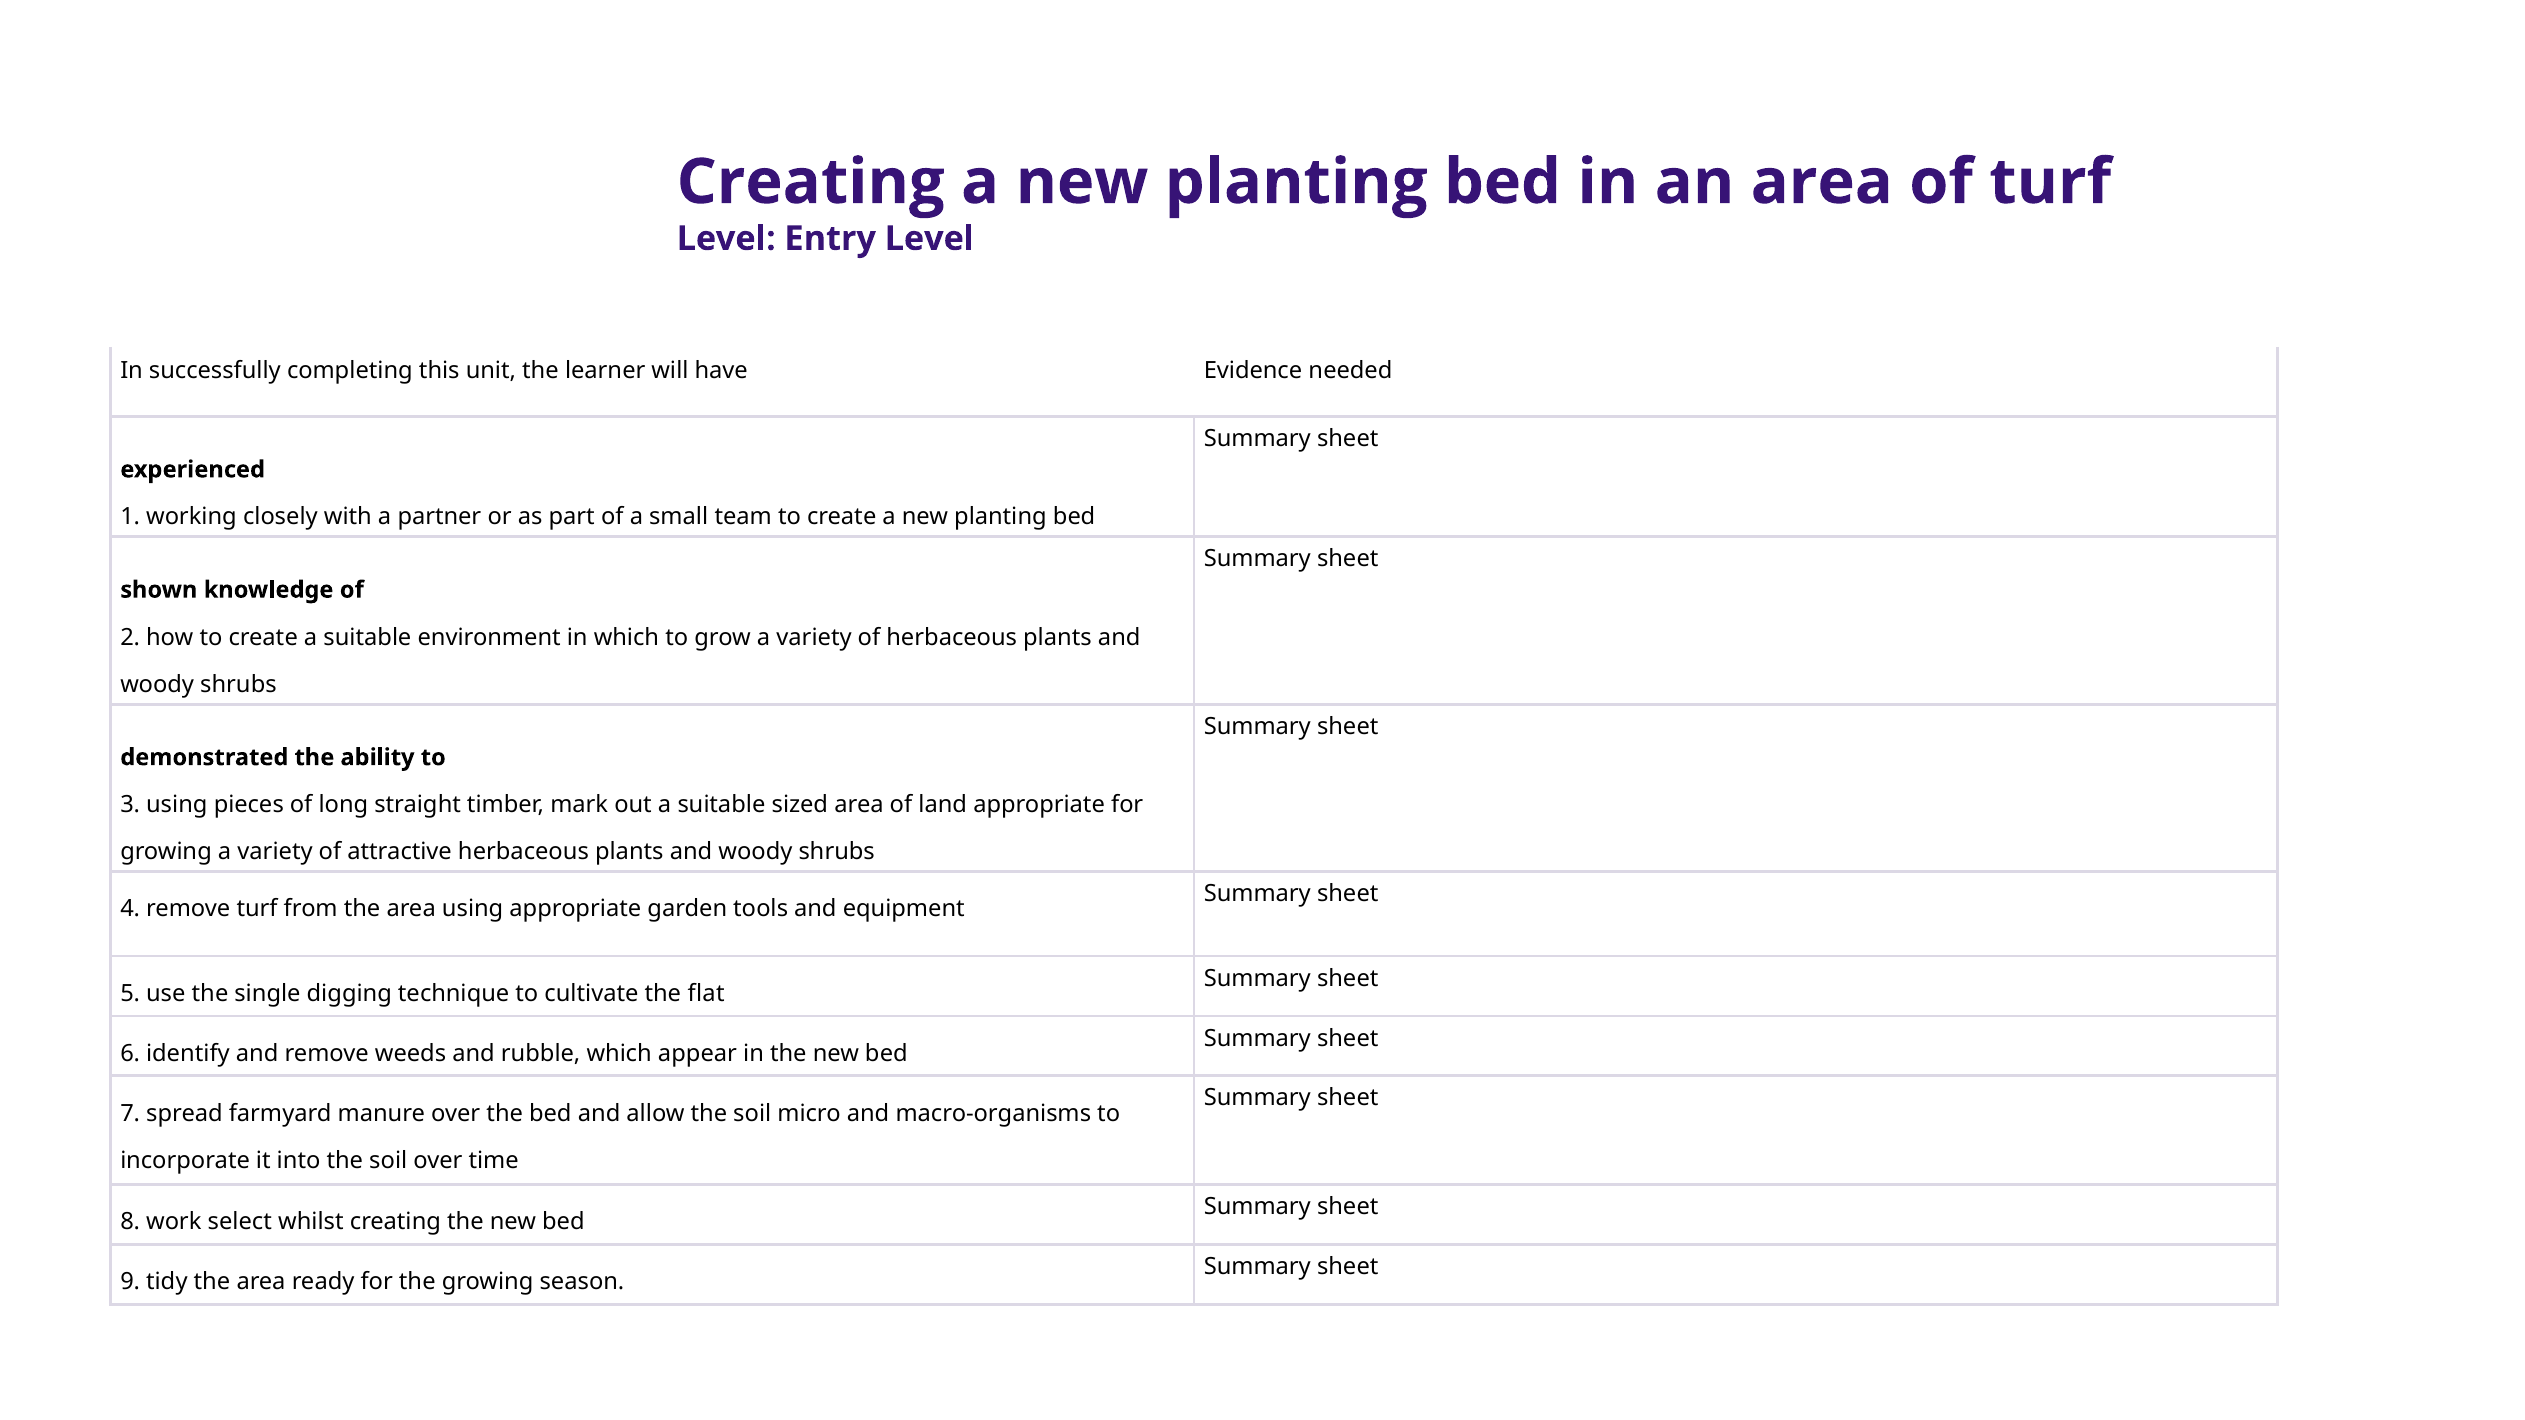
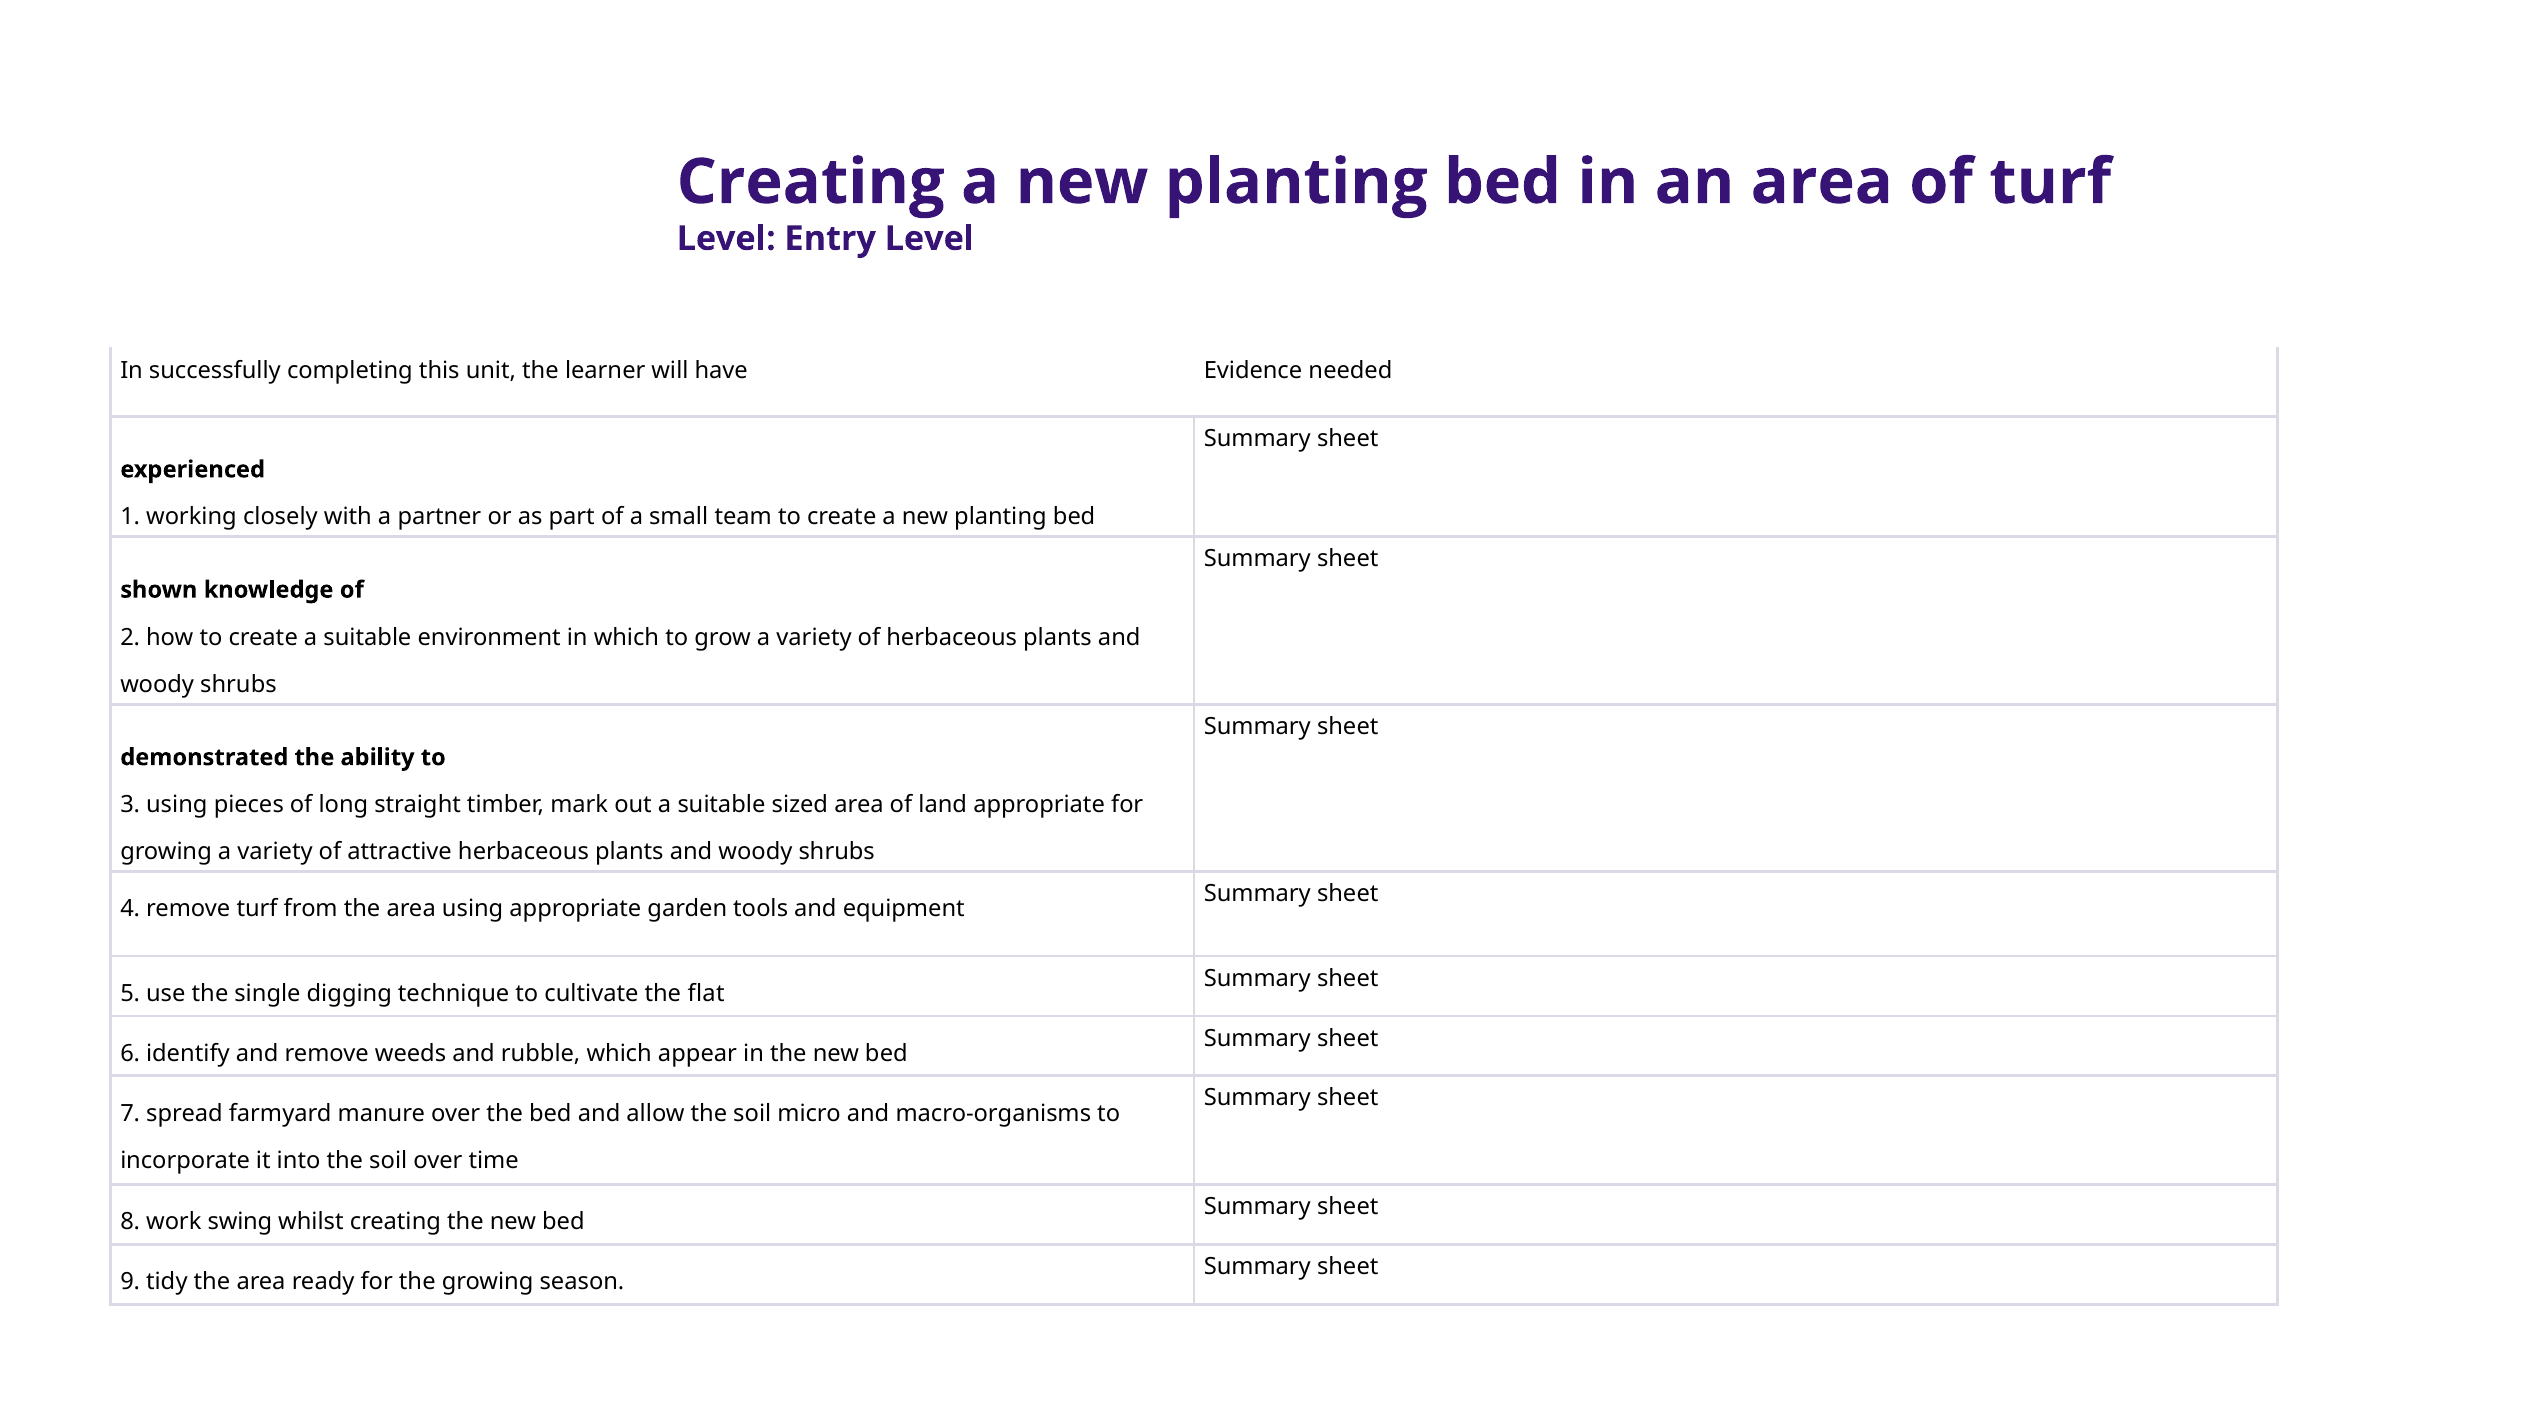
select: select -> swing
